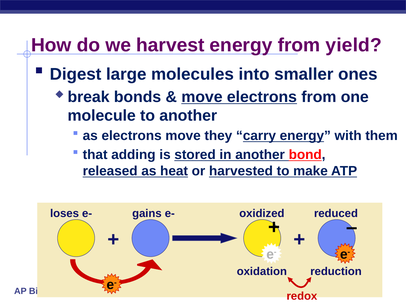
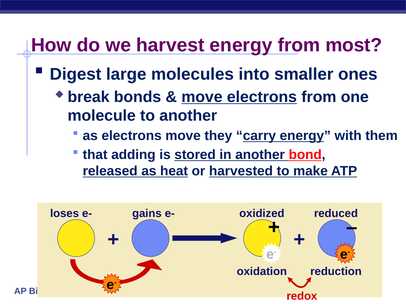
yield: yield -> most
